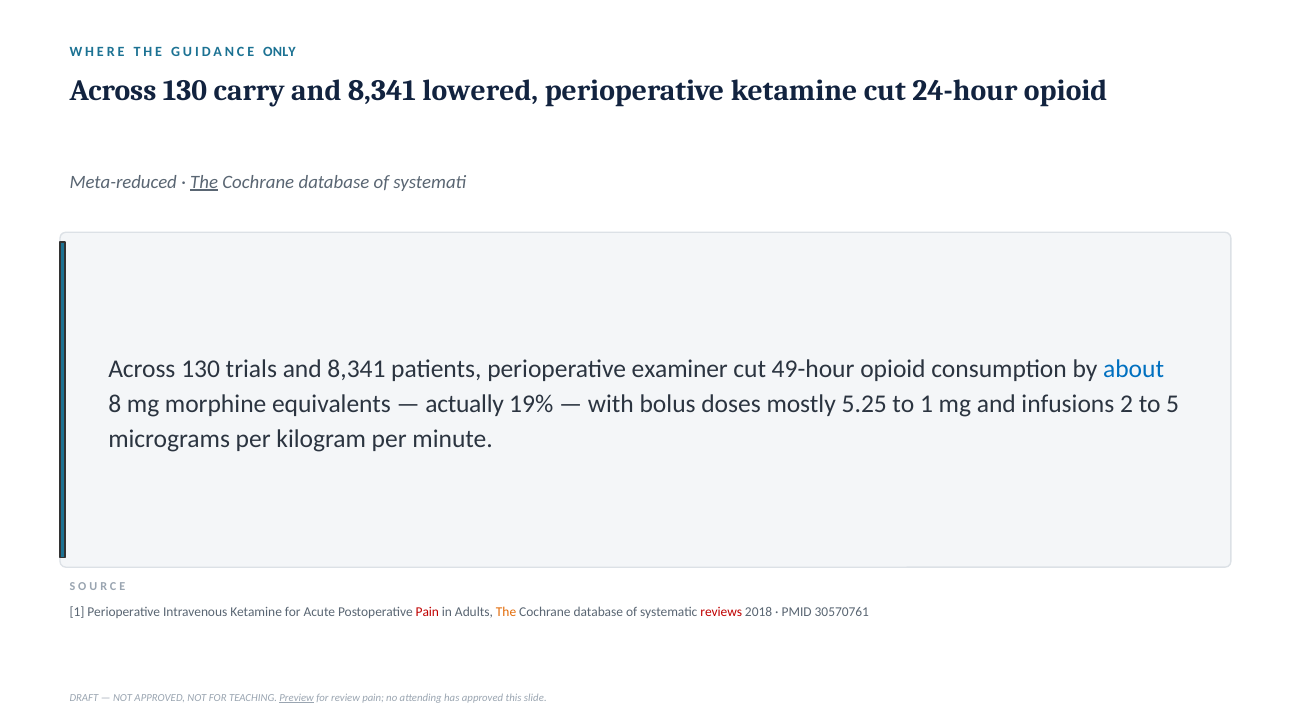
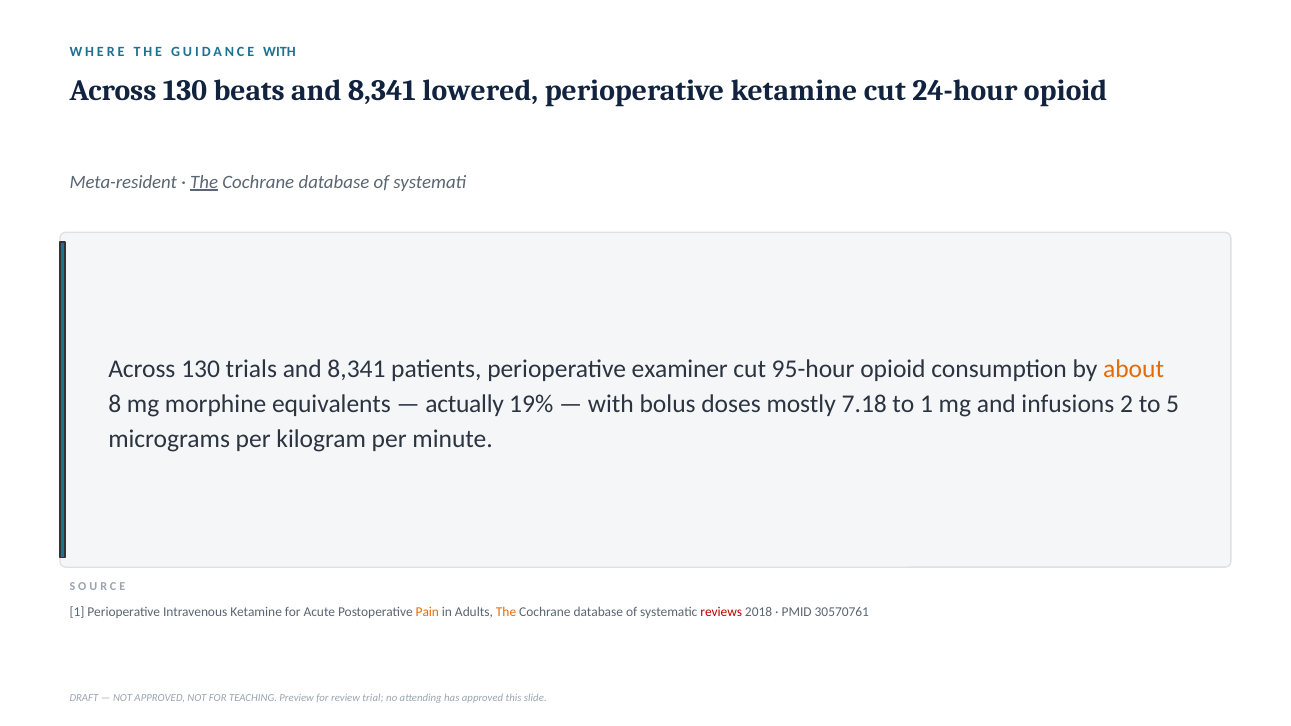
GUIDANCE ONLY: ONLY -> WITH
carry: carry -> beats
Meta-reduced: Meta-reduced -> Meta-resident
49-hour: 49-hour -> 95-hour
about colour: blue -> orange
5.25: 5.25 -> 7.18
Pain at (427, 612) colour: red -> orange
Preview underline: present -> none
review pain: pain -> trial
